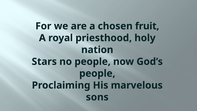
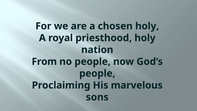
chosen fruit: fruit -> holy
Stars: Stars -> From
